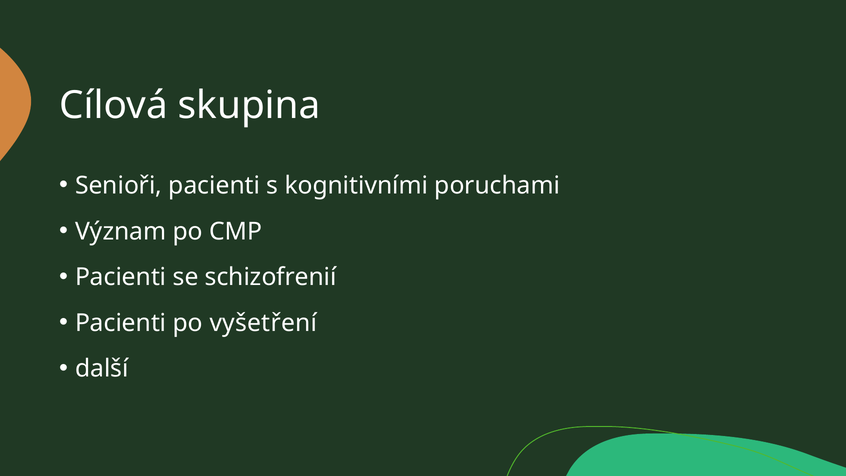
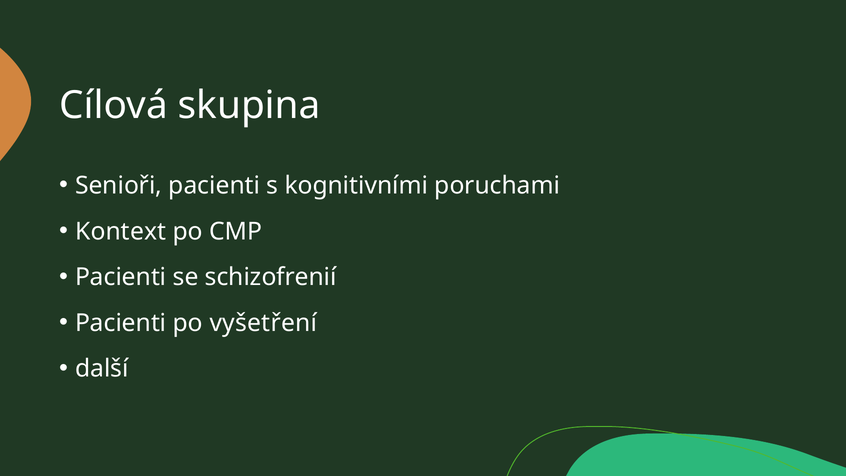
Význam: Význam -> Kontext
